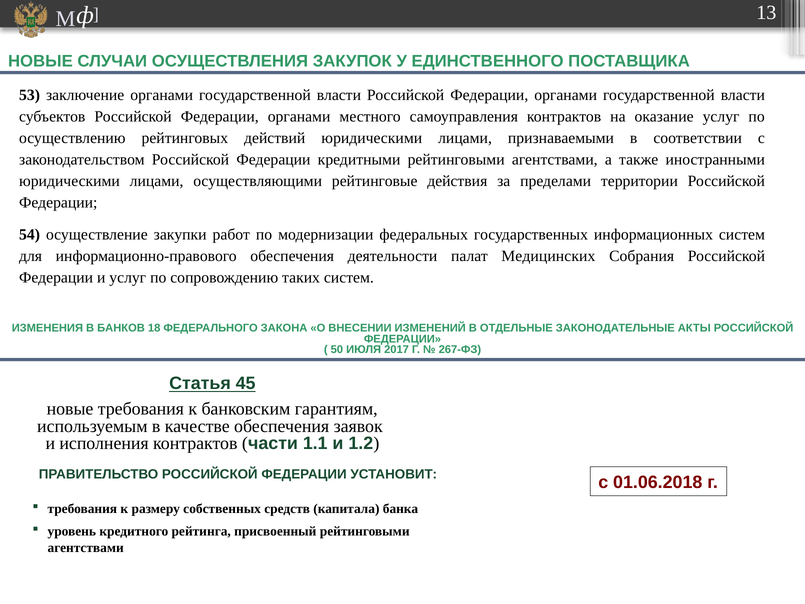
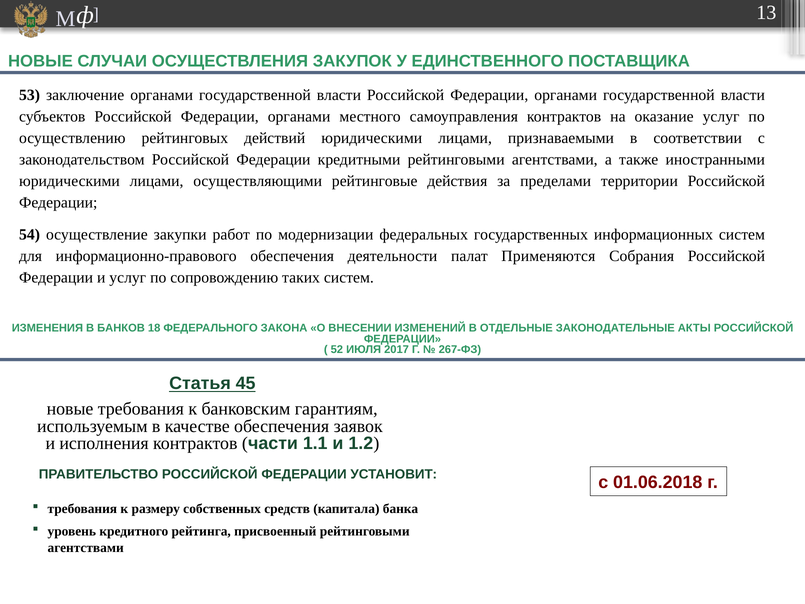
Медицинских: Медицинских -> Применяются
50: 50 -> 52
